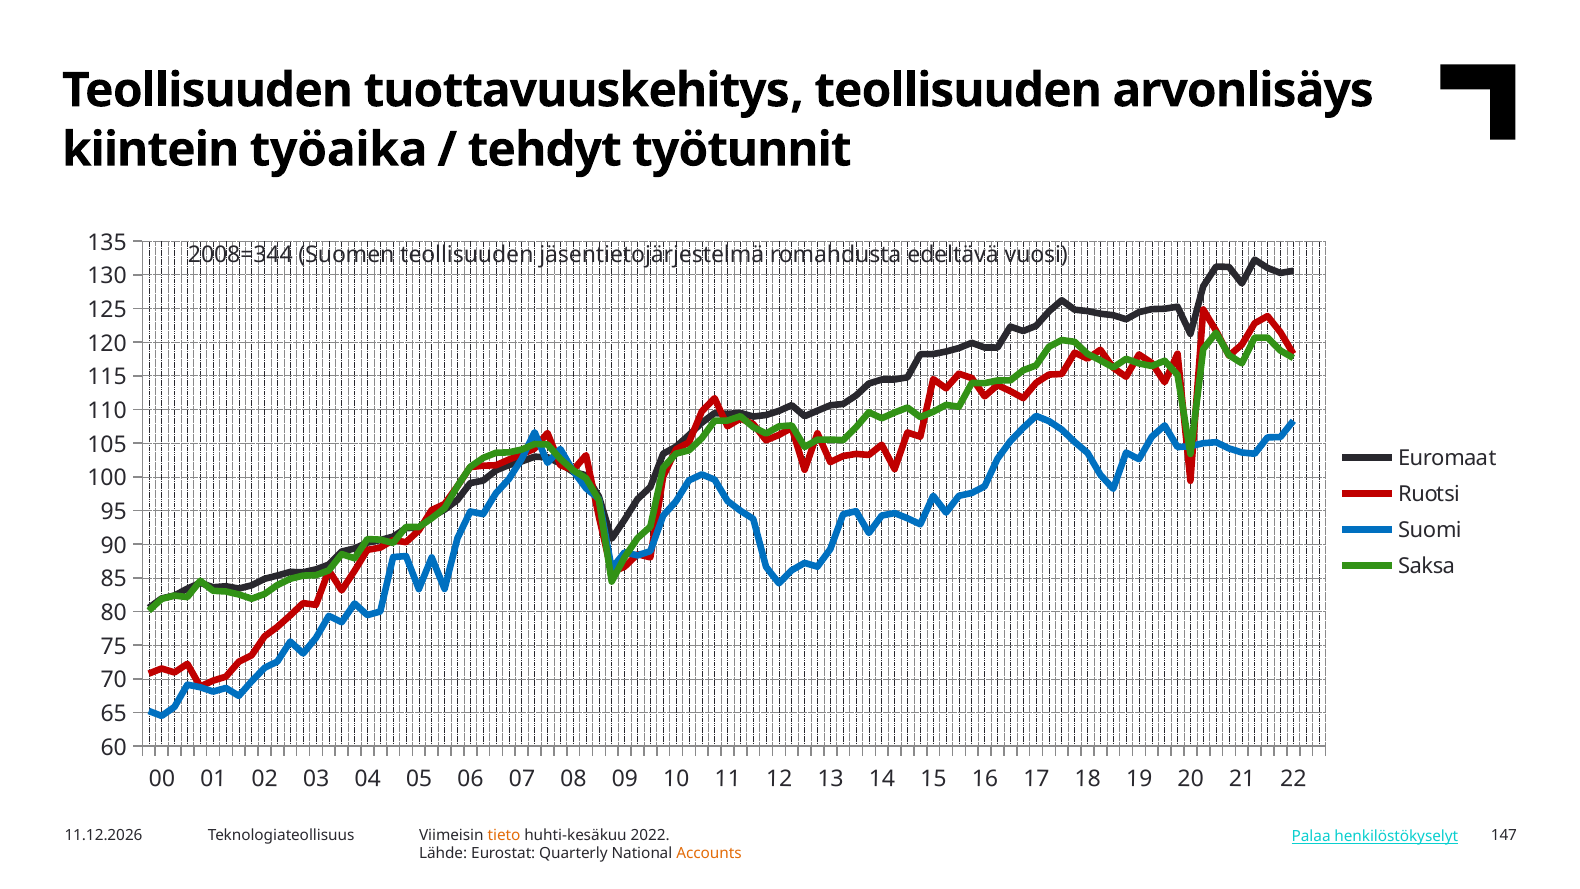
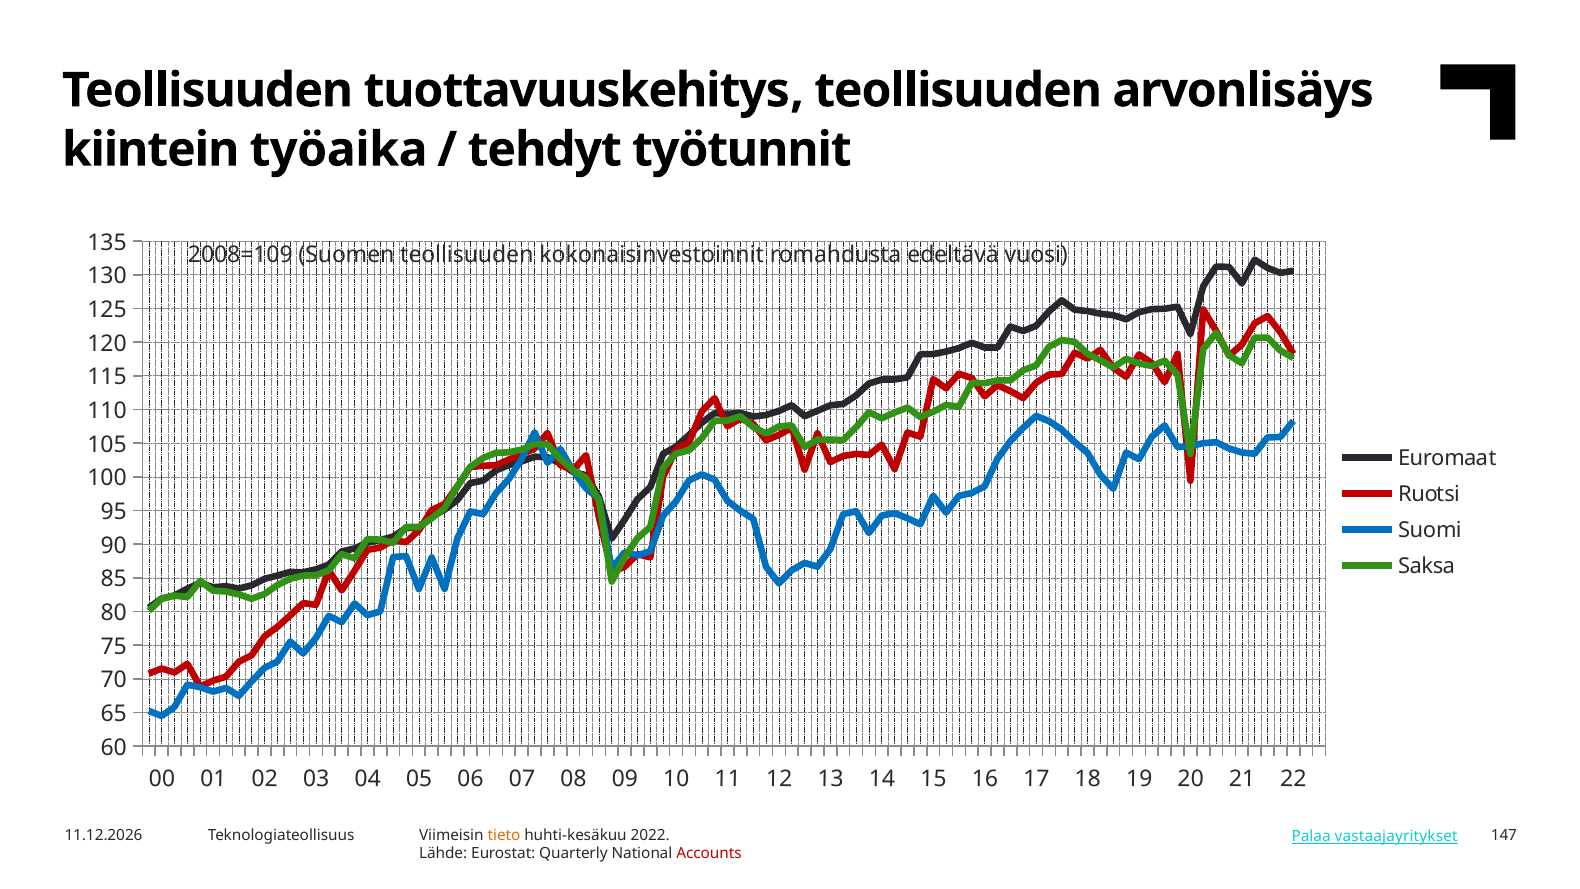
2008=344: 2008=344 -> 2008=109
jäsentietojärjestelmä: jäsentietojärjestelmä -> kokonaisinvestoinnit
henkilöstökyselyt: henkilöstökyselyt -> vastaajayritykset
Accounts colour: orange -> red
